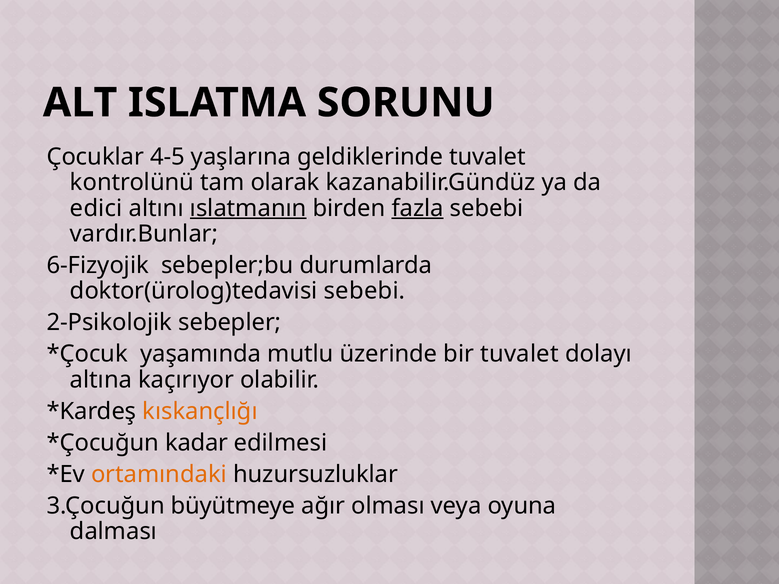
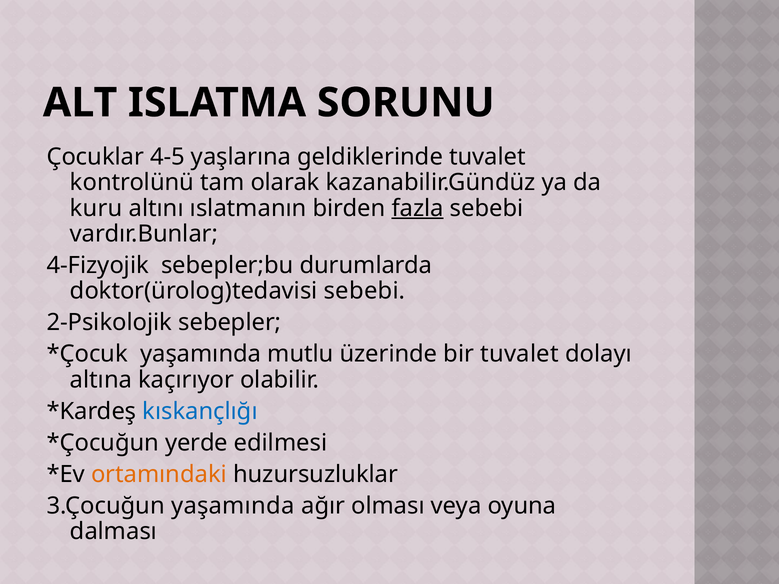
edici: edici -> kuru
ıslatmanın underline: present -> none
6-Fizyojik: 6-Fizyojik -> 4-Fizyojik
kıskançlığı colour: orange -> blue
kadar: kadar -> yerde
3.Çocuğun büyütmeye: büyütmeye -> yaşamında
